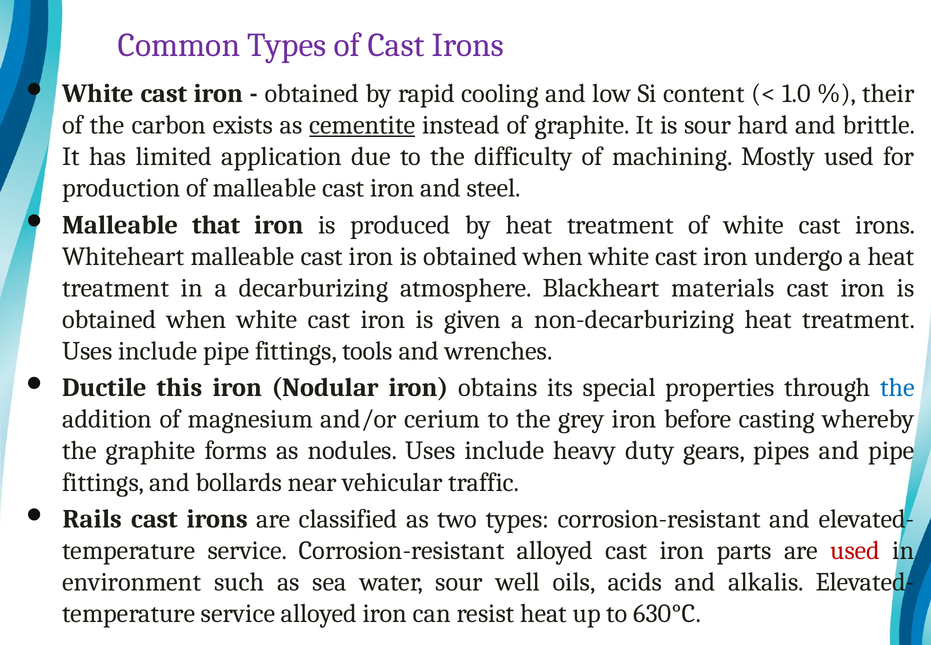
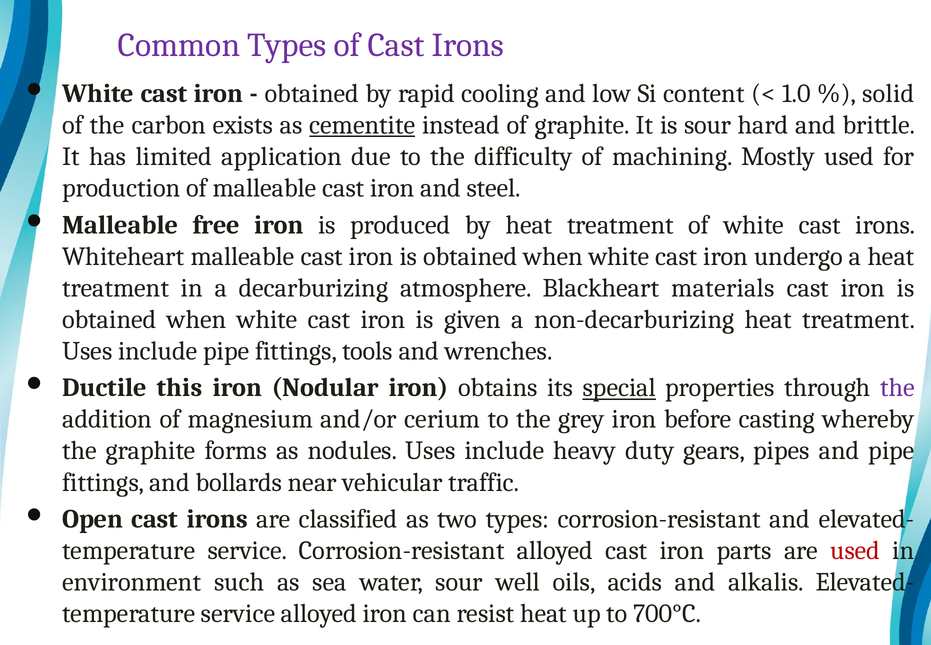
their: their -> solid
that: that -> free
special underline: none -> present
the at (897, 387) colour: blue -> purple
Rails: Rails -> Open
630°C: 630°C -> 700°C
